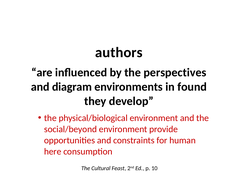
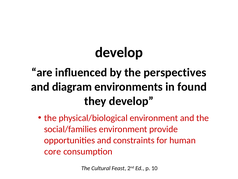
authors at (119, 52): authors -> develop
social/beyond: social/beyond -> social/families
here: here -> core
